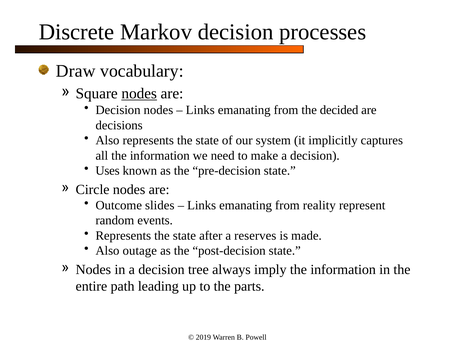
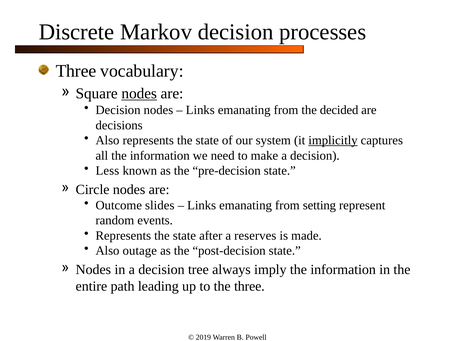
Draw at (76, 71): Draw -> Three
implicitly underline: none -> present
Uses: Uses -> Less
reality: reality -> setting
the parts: parts -> three
